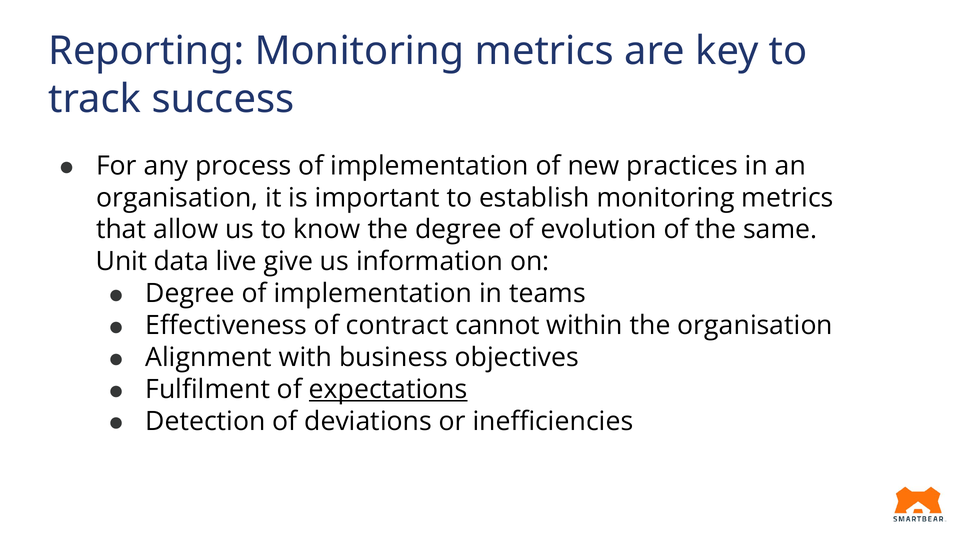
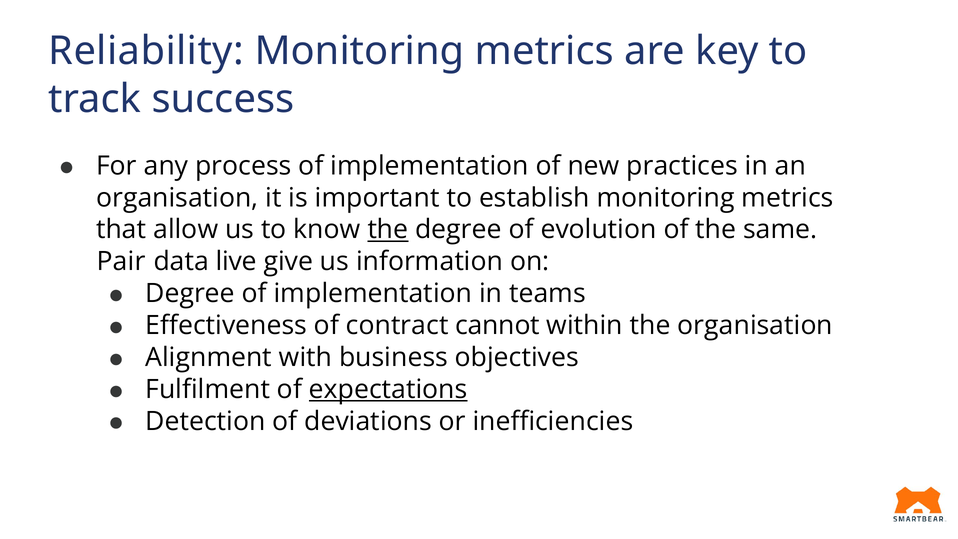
Reporting: Reporting -> Reliability
the at (388, 230) underline: none -> present
Unit: Unit -> Pair
